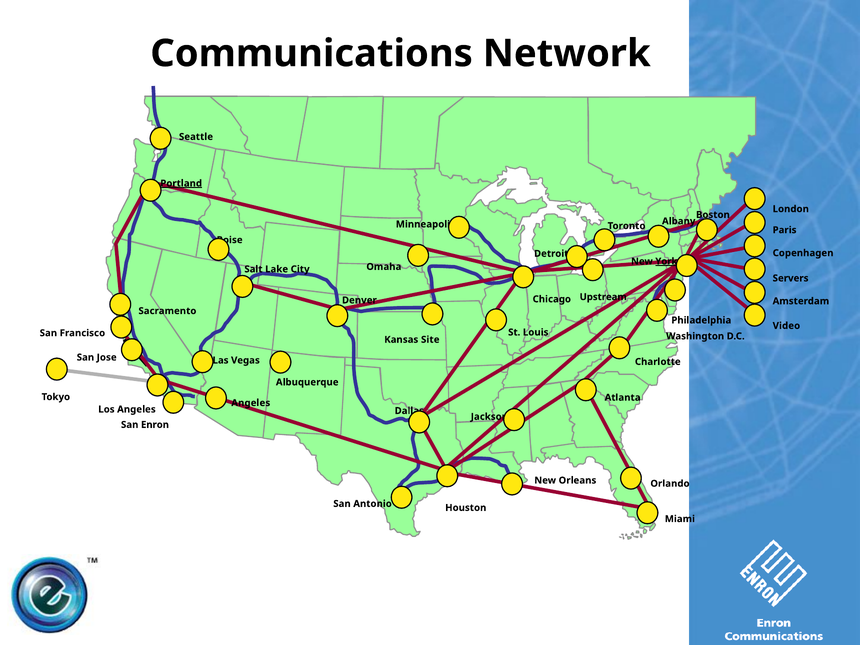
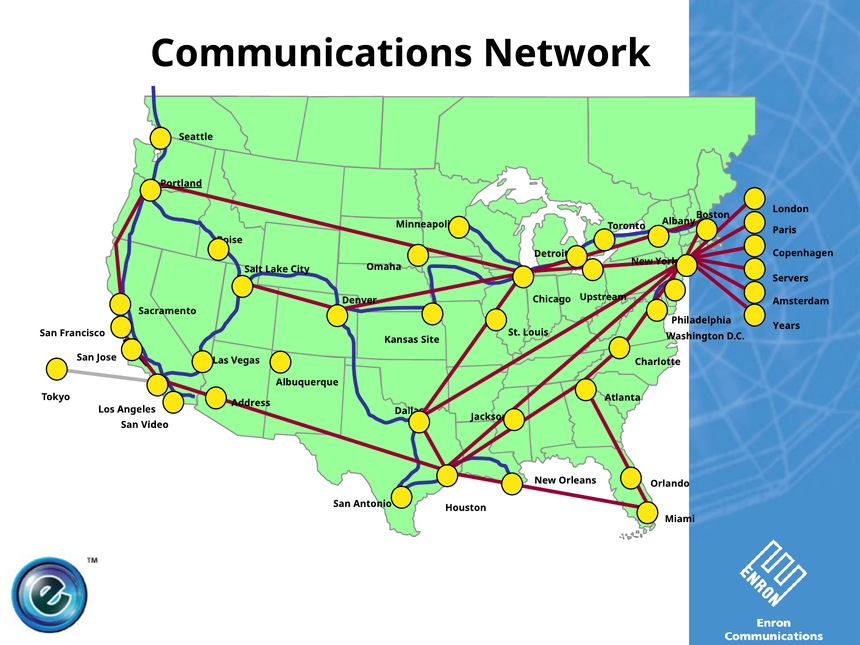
York underline: present -> none
Video: Video -> Years
Angeles at (251, 403): Angeles -> Address
Enron: Enron -> Video
